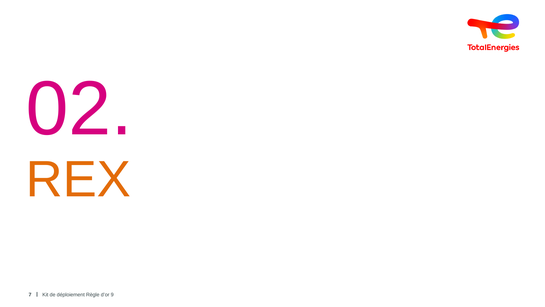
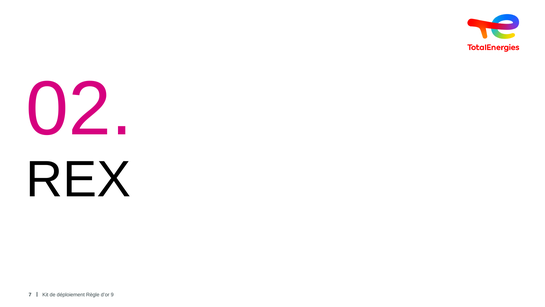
REX colour: orange -> black
